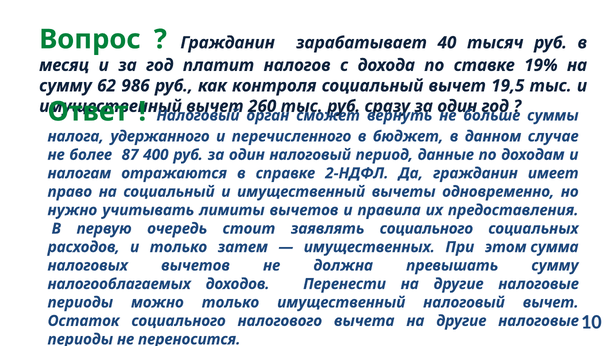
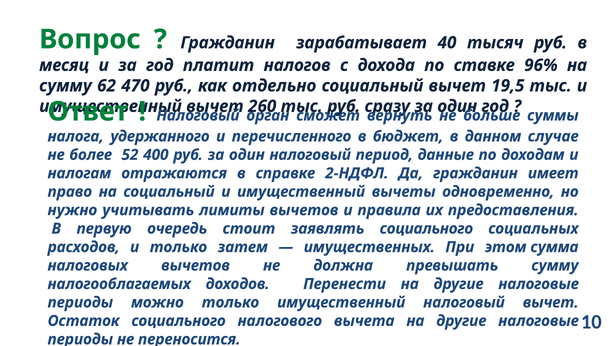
19%: 19% -> 96%
986: 986 -> 470
контроля: контроля -> отдельно
87: 87 -> 52
